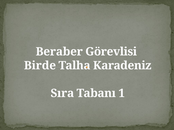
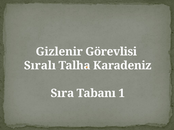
Beraber: Beraber -> Gizlenir
Birde: Birde -> Sıralı
